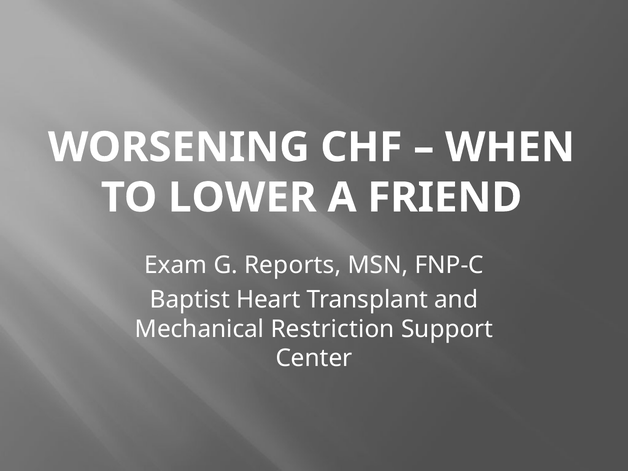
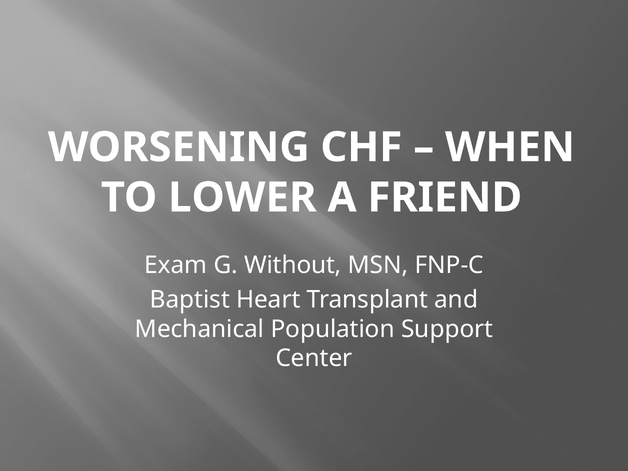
Reports: Reports -> Without
Restriction: Restriction -> Population
